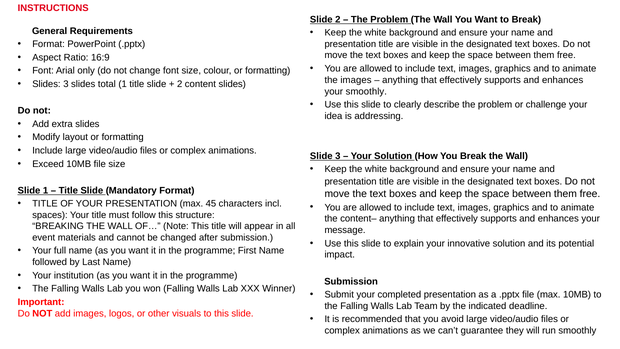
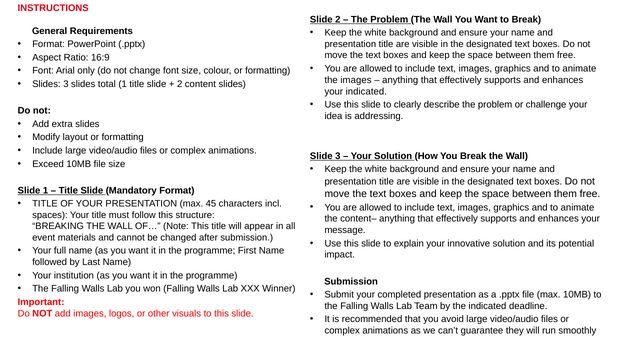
your smoothly: smoothly -> indicated
